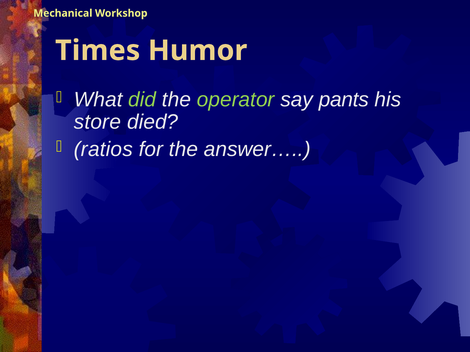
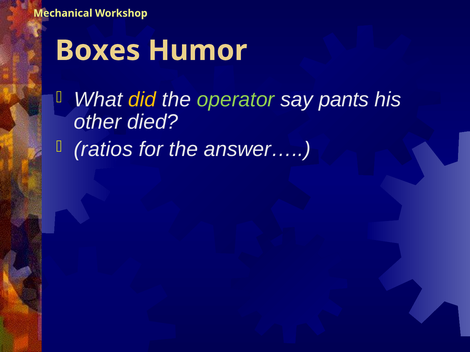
Times: Times -> Boxes
did colour: light green -> yellow
store: store -> other
